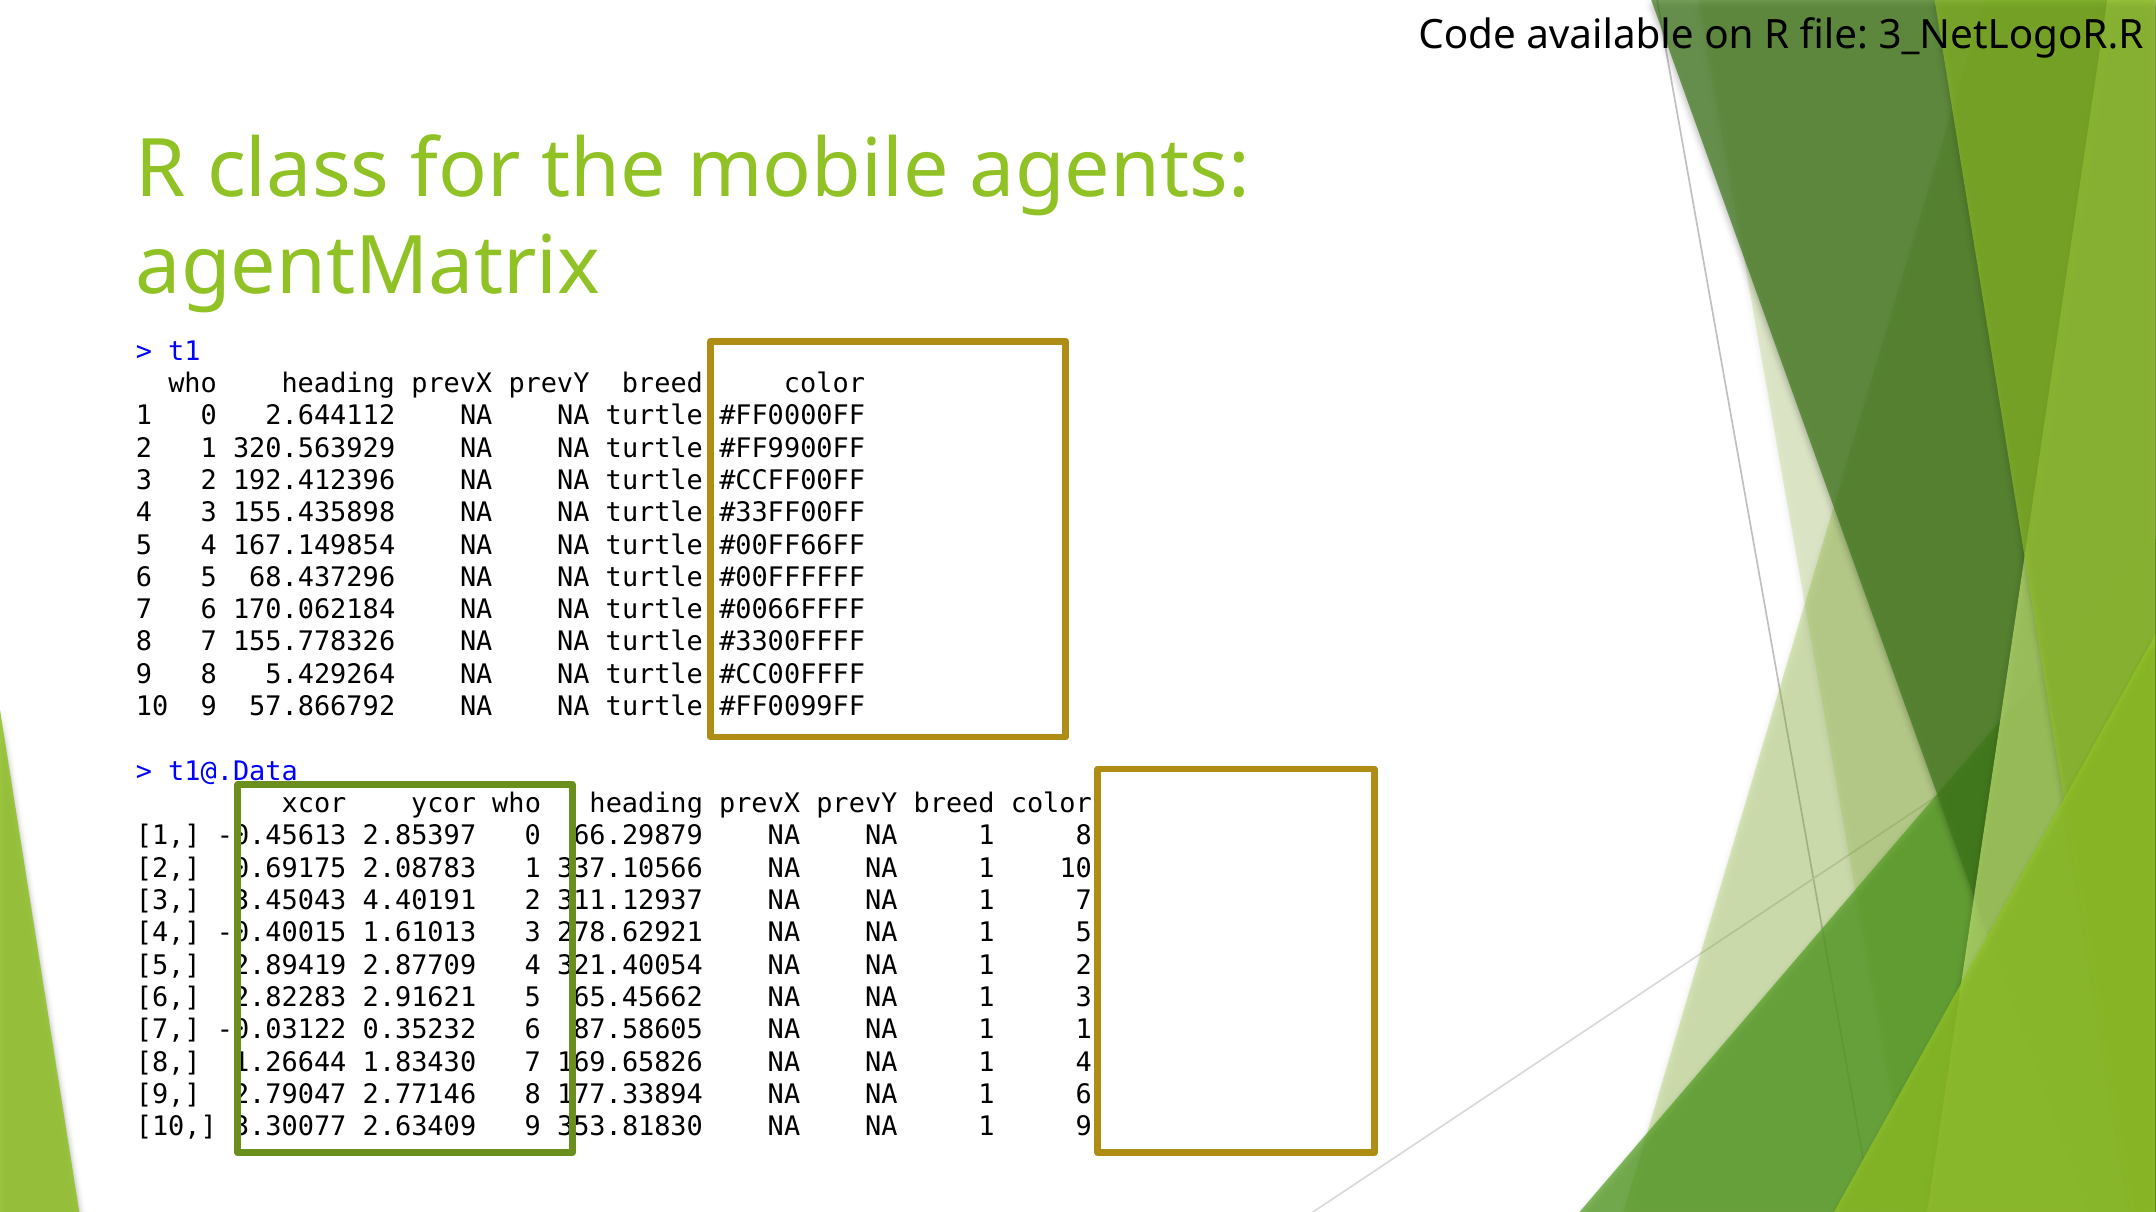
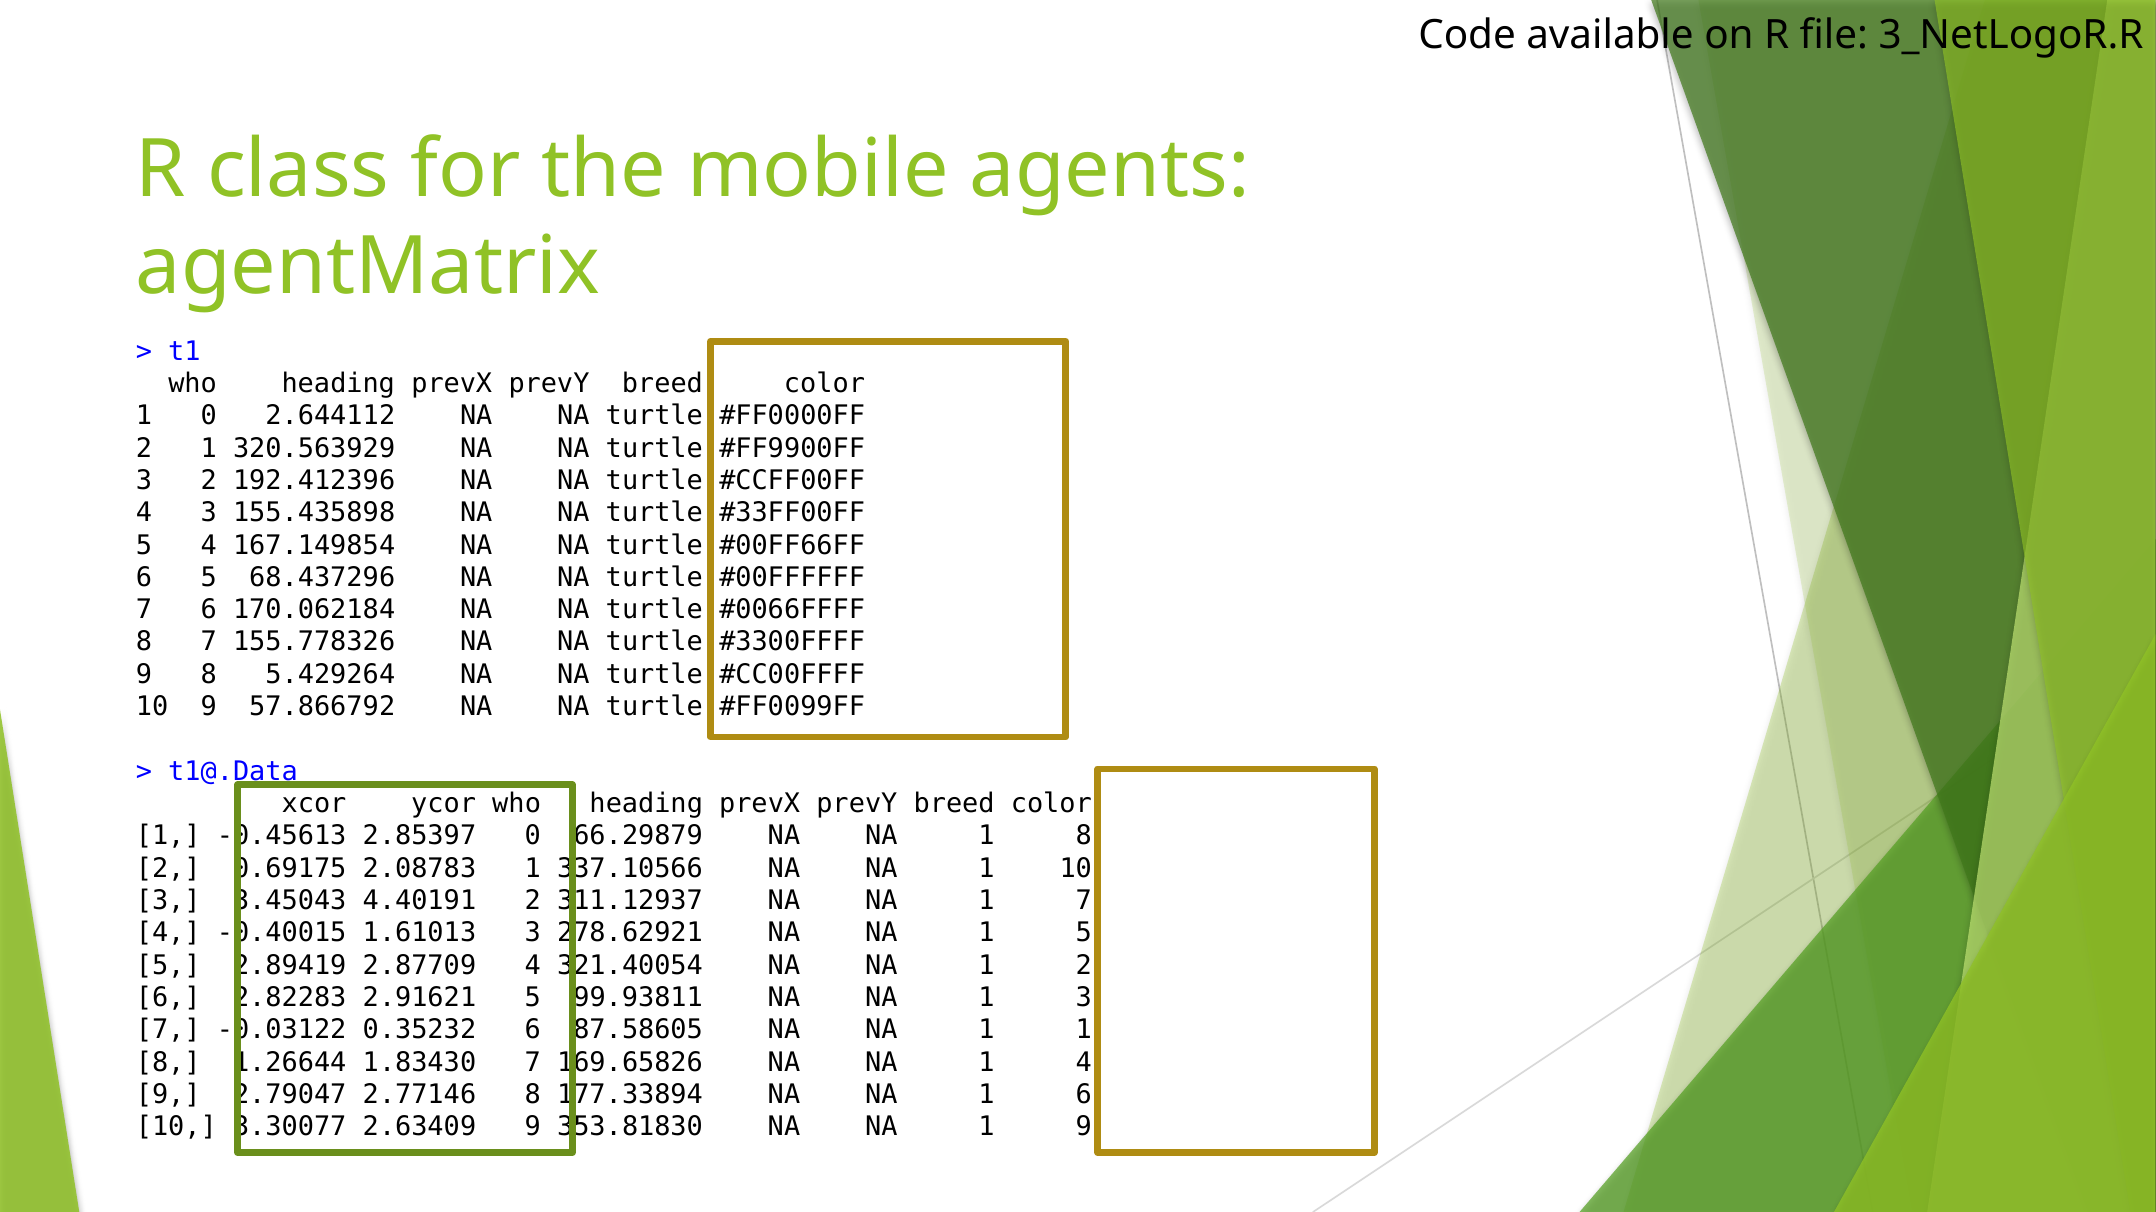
65.45662: 65.45662 -> 99.93811
